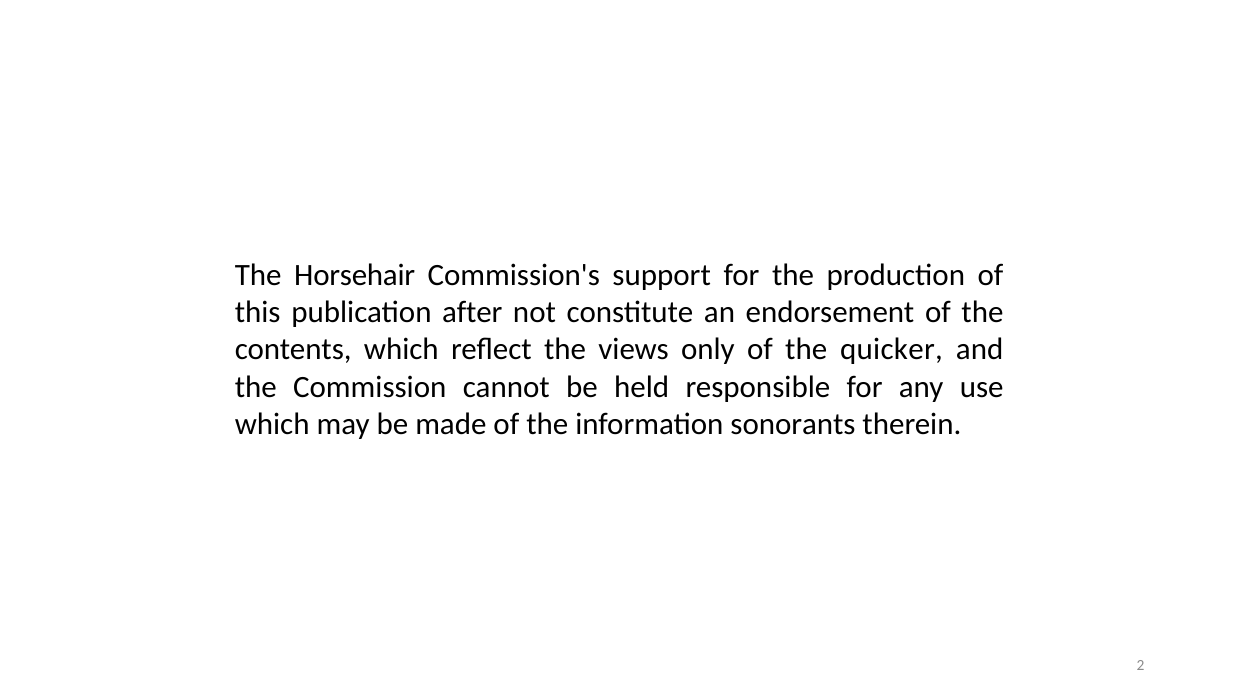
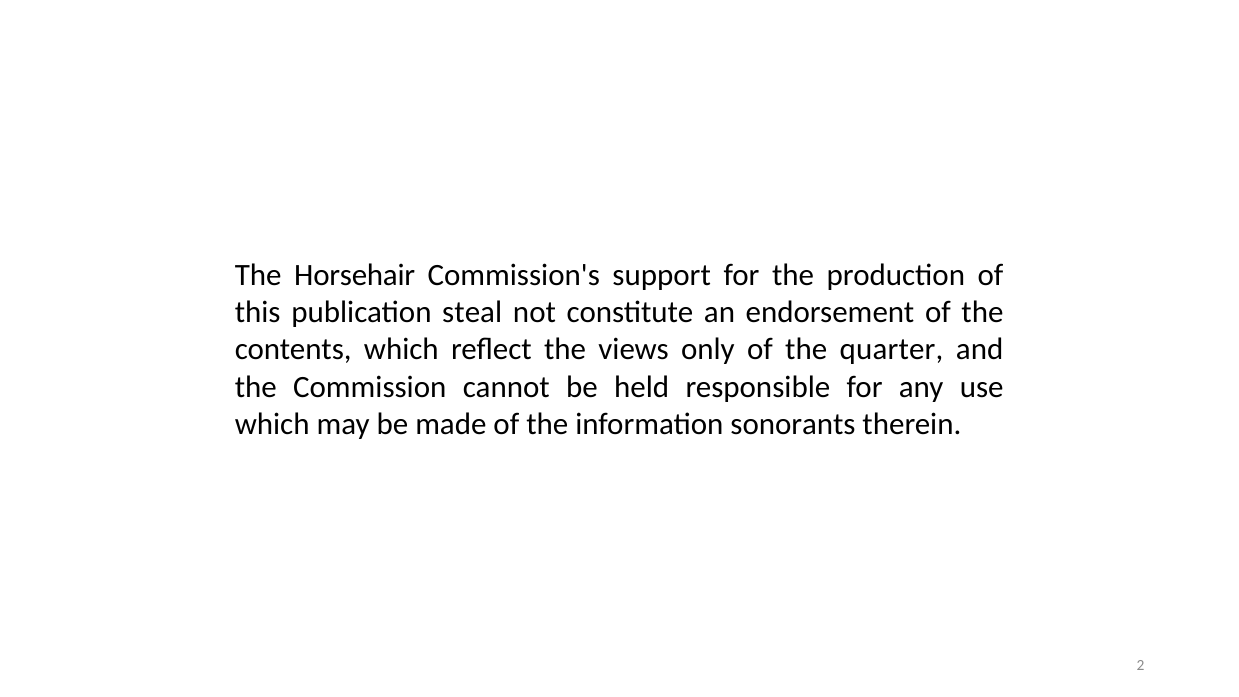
after: after -> steal
quicker: quicker -> quarter
